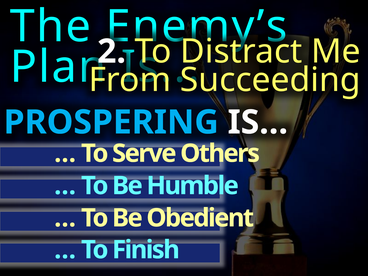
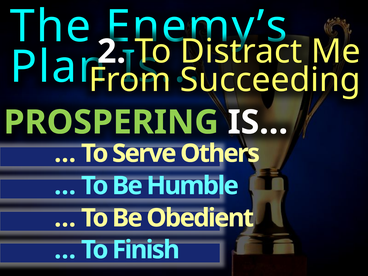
PROSPERING colour: light blue -> light green
